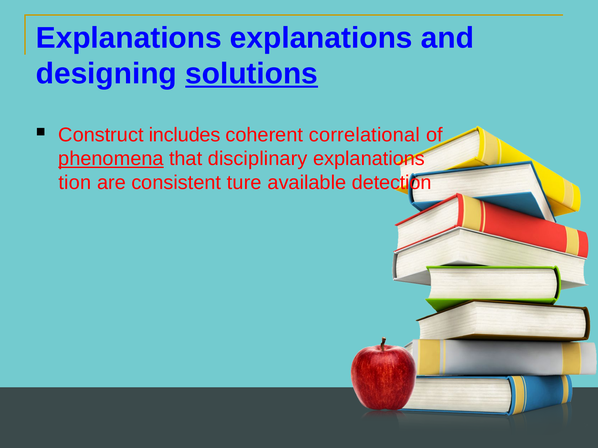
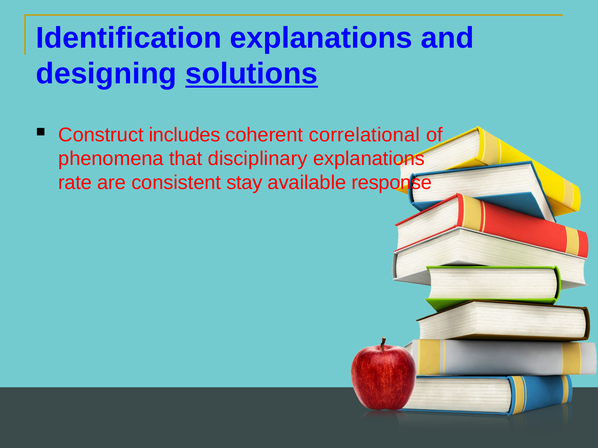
Explanations at (129, 38): Explanations -> Identification
phenomena underline: present -> none
tion: tion -> rate
ture: ture -> stay
detection: detection -> response
